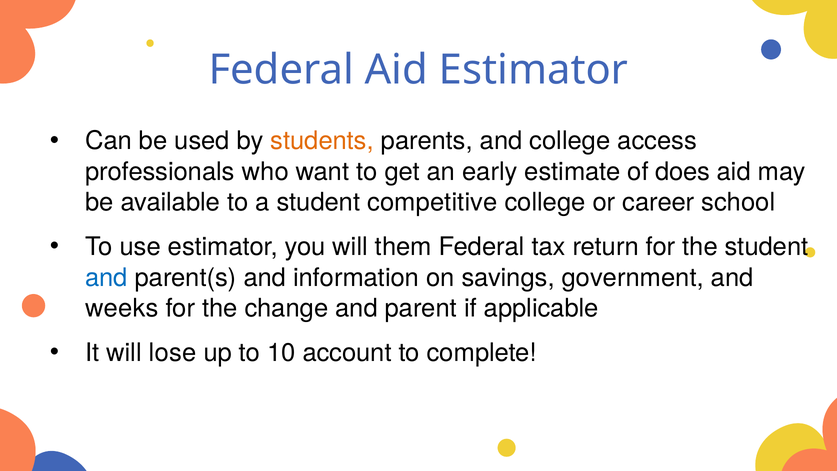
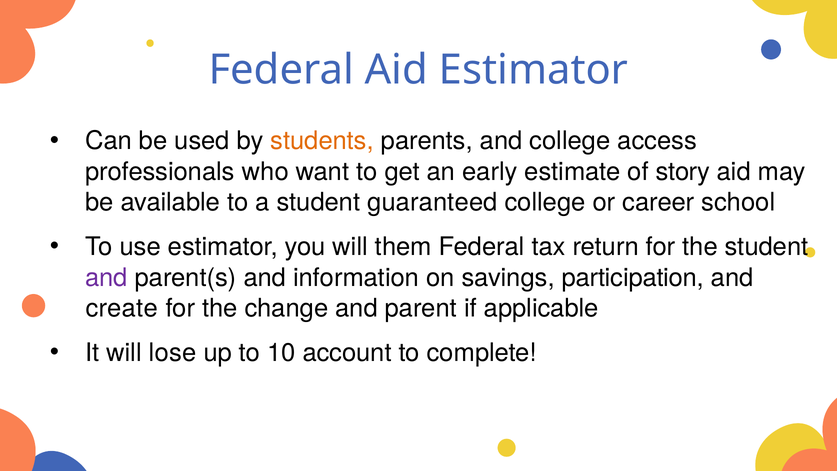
does: does -> story
competitive: competitive -> guaranteed
and at (106, 277) colour: blue -> purple
government: government -> participation
weeks: weeks -> create
